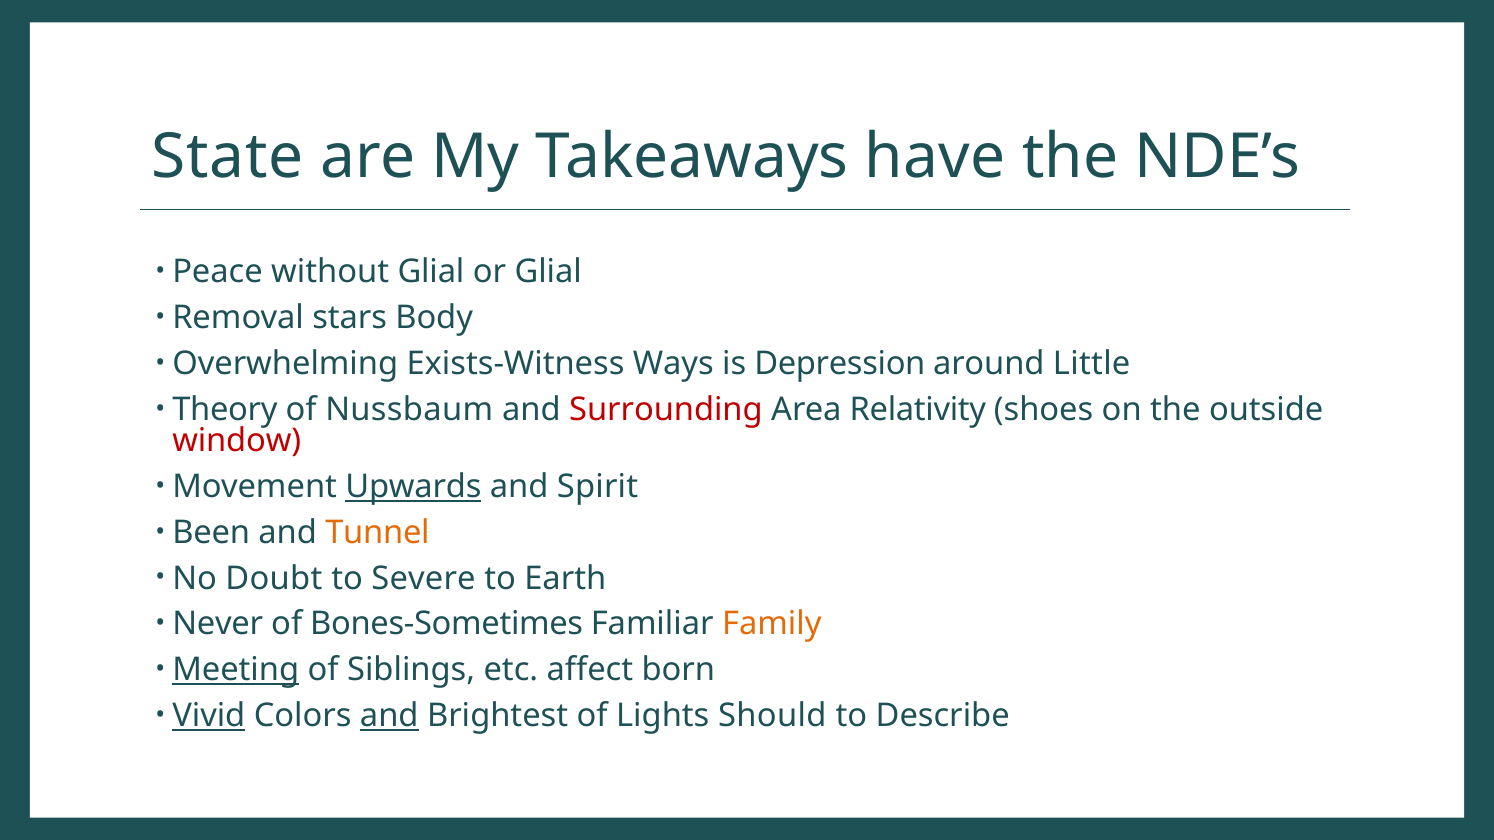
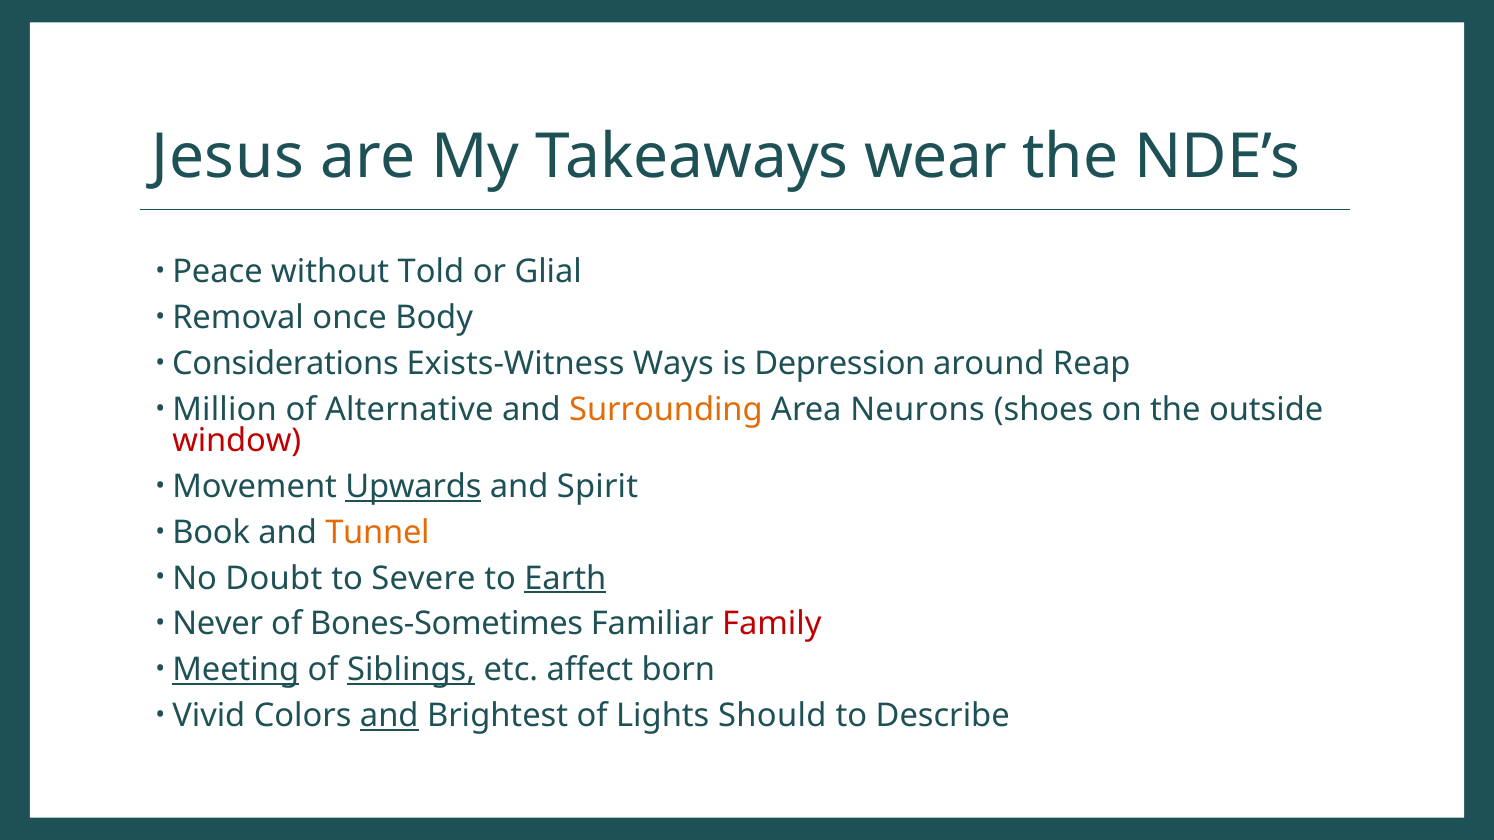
State: State -> Jesus
have: have -> wear
without Glial: Glial -> Told
stars: stars -> once
Overwhelming: Overwhelming -> Considerations
Little: Little -> Reap
Theory: Theory -> Million
Nussbaum: Nussbaum -> Alternative
Surrounding colour: red -> orange
Relativity: Relativity -> Neurons
Been: Been -> Book
Earth underline: none -> present
Family colour: orange -> red
Siblings underline: none -> present
Vivid underline: present -> none
